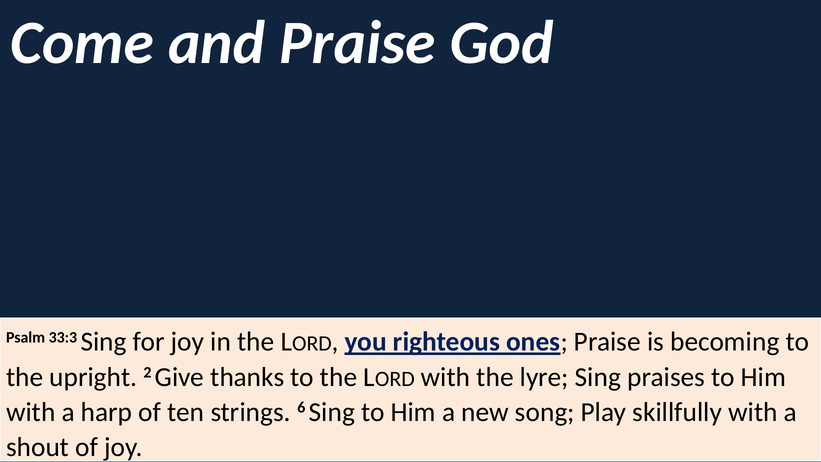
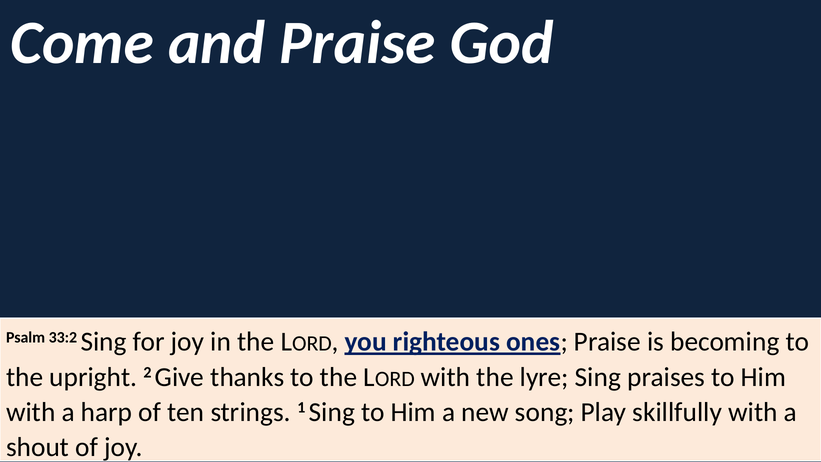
33:3: 33:3 -> 33:2
6: 6 -> 1
